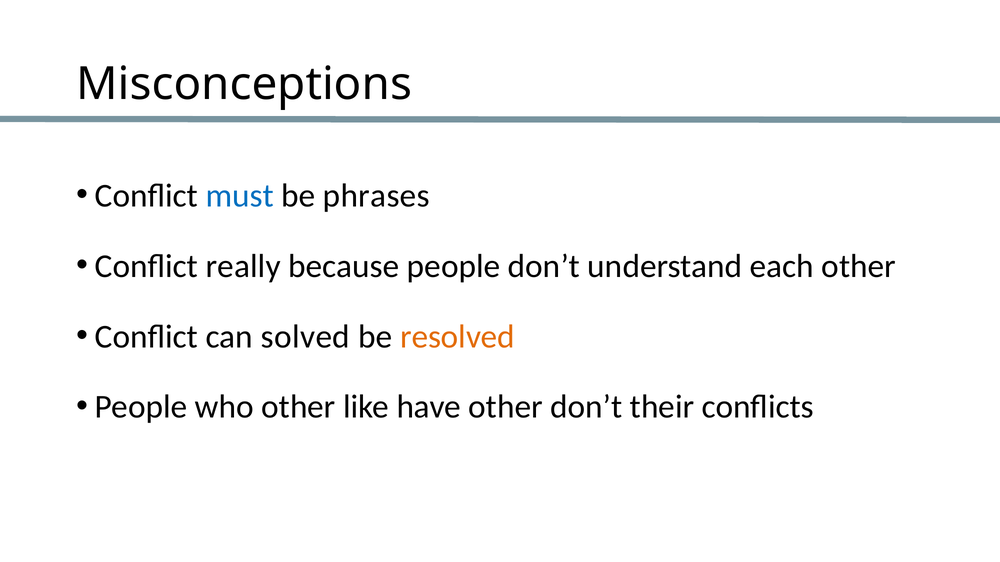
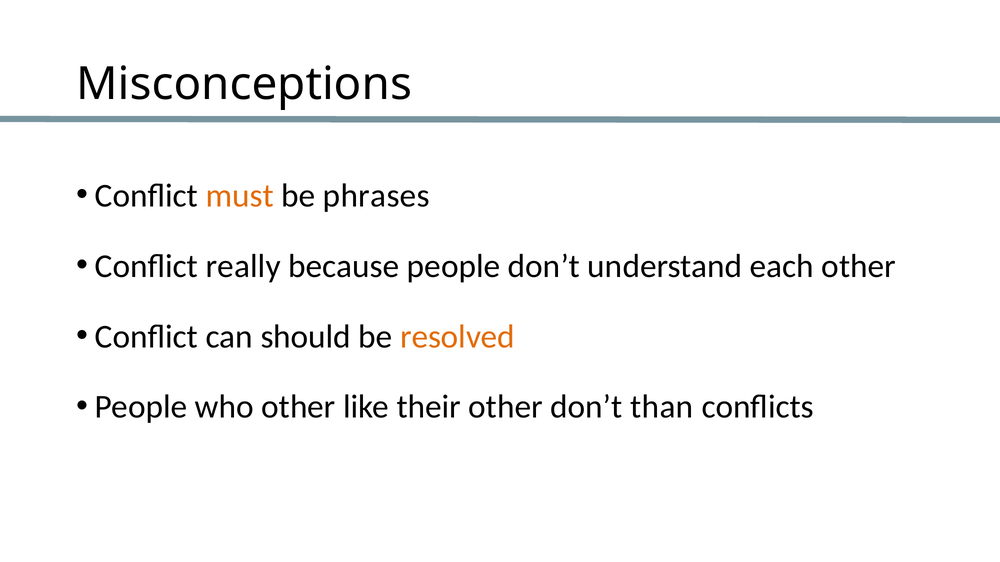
must colour: blue -> orange
solved: solved -> should
have: have -> their
their: their -> than
